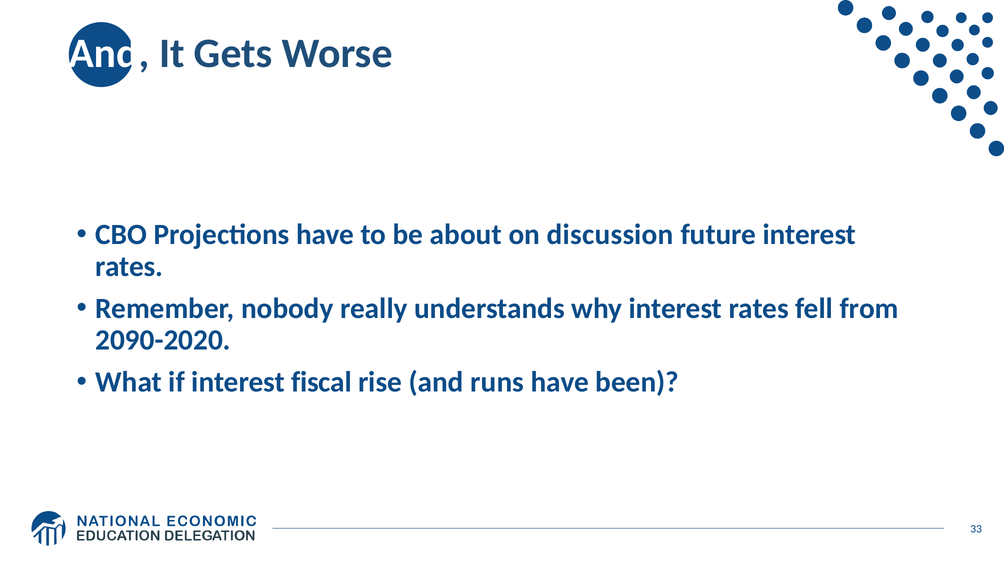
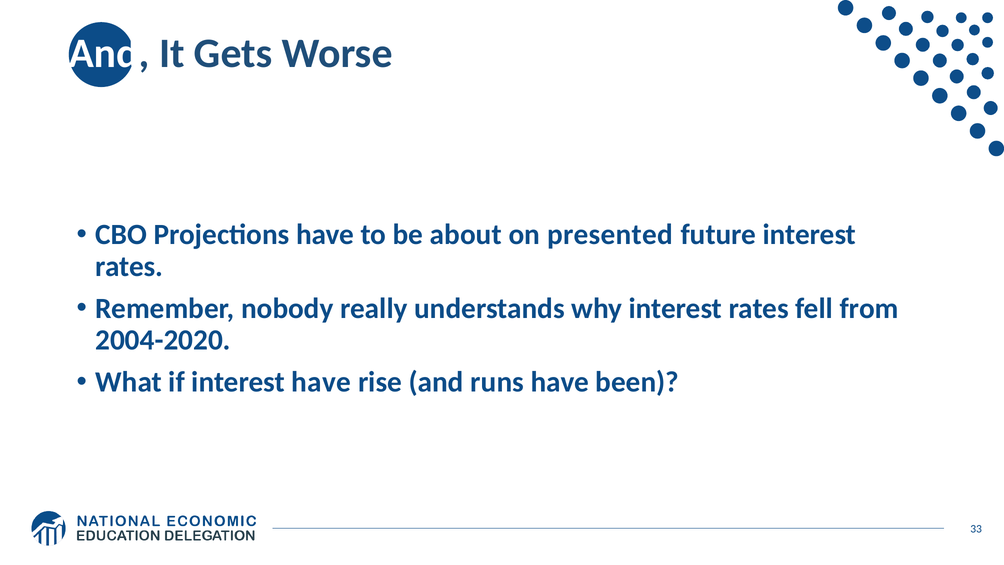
discussion: discussion -> presented
2090-2020: 2090-2020 -> 2004-2020
interest fiscal: fiscal -> have
